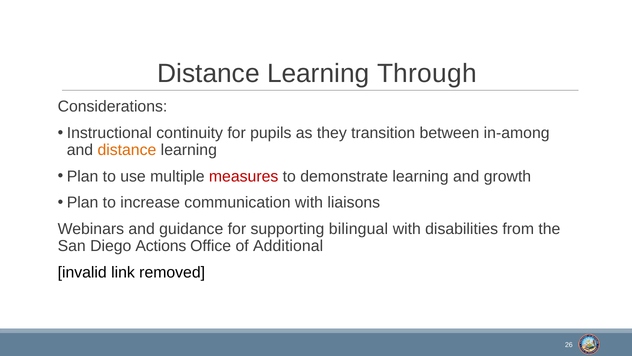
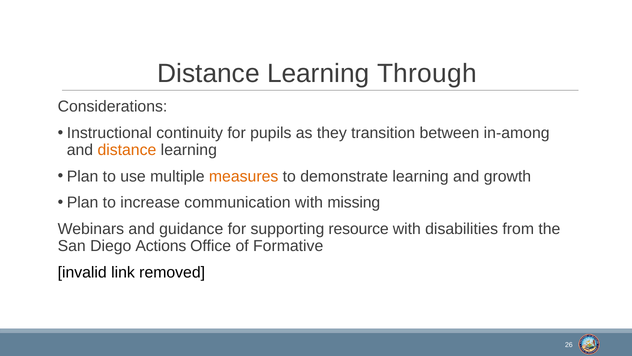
measures colour: red -> orange
liaisons: liaisons -> missing
bilingual: bilingual -> resource
Additional: Additional -> Formative
